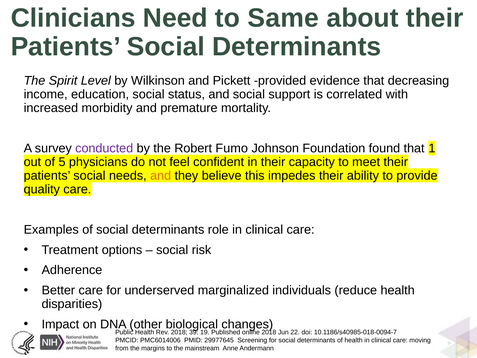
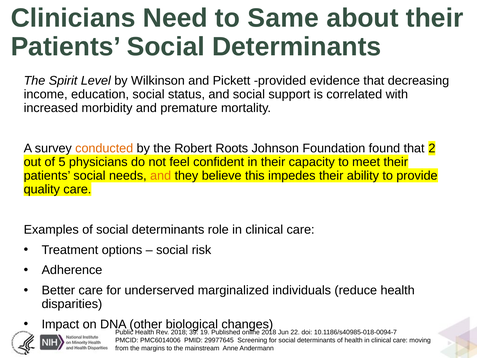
conducted colour: purple -> orange
Fumo: Fumo -> Roots
1: 1 -> 2
